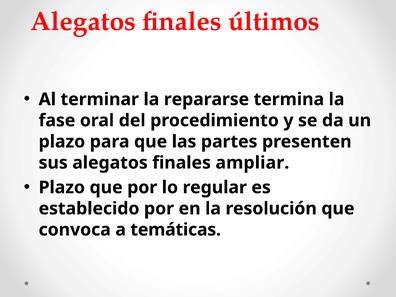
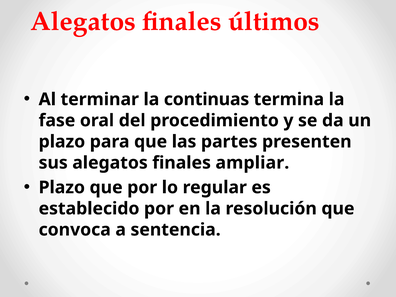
repararse: repararse -> continuas
temáticas: temáticas -> sentencia
